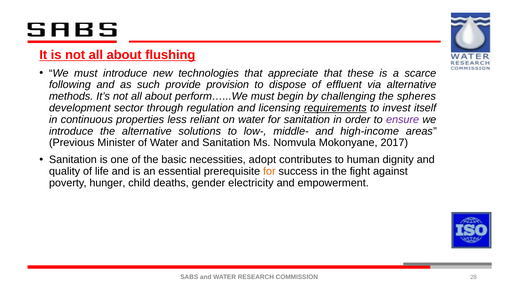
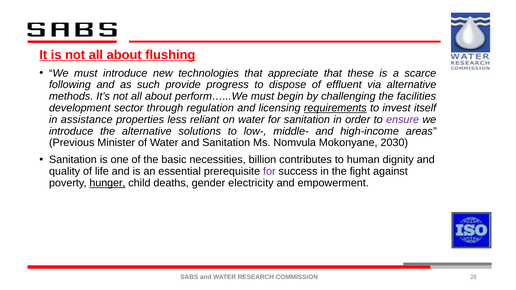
provision: provision -> progress
spheres: spheres -> facilities
continuous: continuous -> assistance
2017: 2017 -> 2030
adopt: adopt -> billion
for at (269, 171) colour: orange -> purple
hunger underline: none -> present
